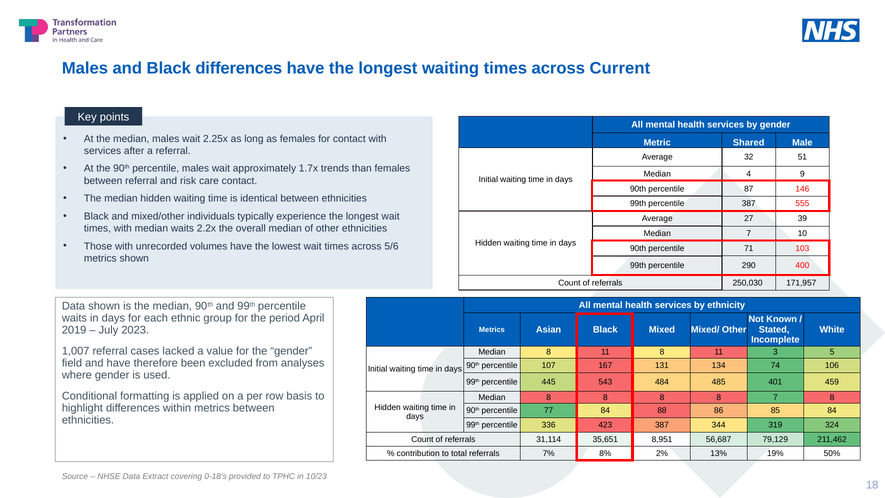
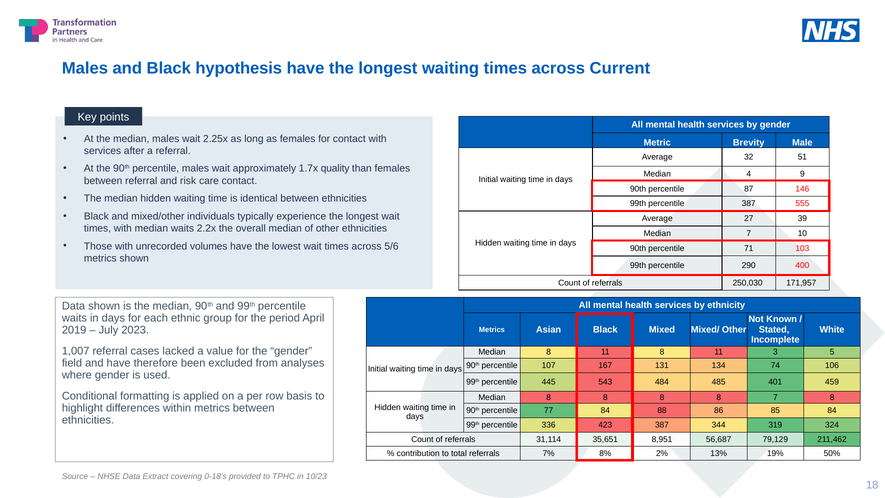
Black differences: differences -> hypothesis
Shared: Shared -> Brevity
trends: trends -> quality
